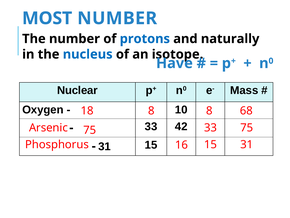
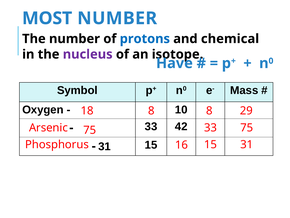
naturally: naturally -> chemical
nucleus colour: blue -> purple
Nuclear: Nuclear -> Symbol
68: 68 -> 29
